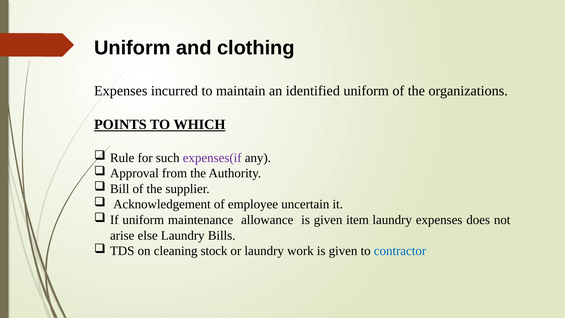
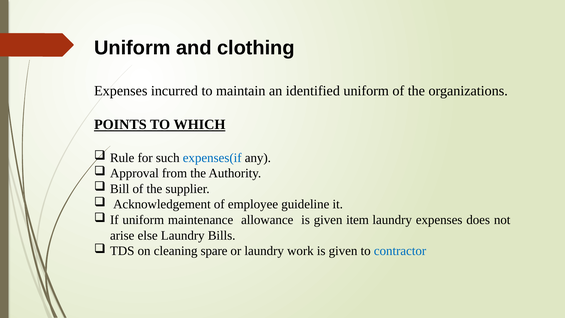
expenses(if colour: purple -> blue
uncertain: uncertain -> guideline
stock: stock -> spare
